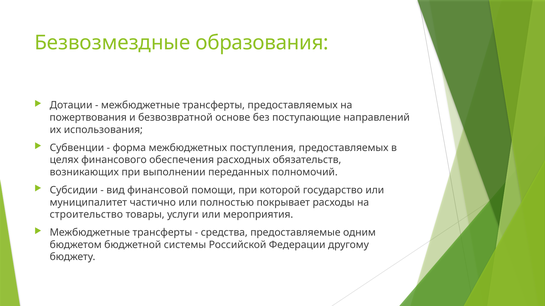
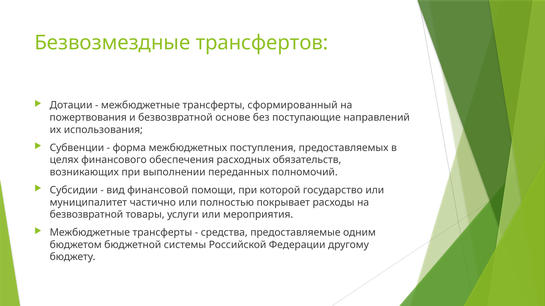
образования: образования -> трансфертов
трансферты предоставляемых: предоставляемых -> сформированный
строительство at (86, 215): строительство -> безвозвратной
